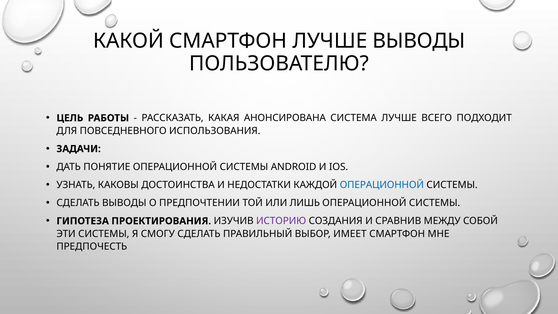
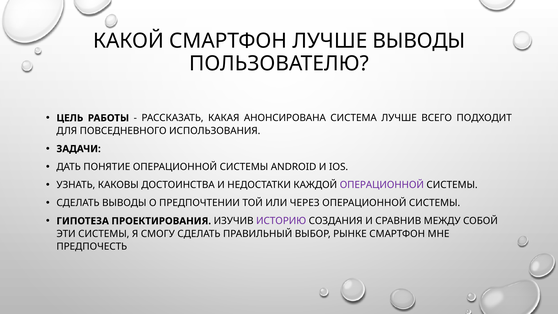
ОПЕРАЦИОННОЙ at (382, 185) colour: blue -> purple
ЛИШЬ: ЛИШЬ -> ЧЕРЕЗ
ИМЕЕТ: ИМЕЕТ -> РЫНКЕ
